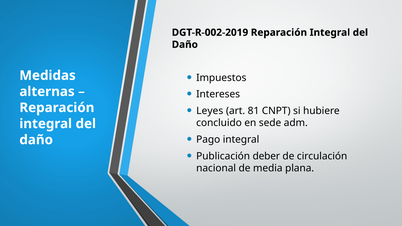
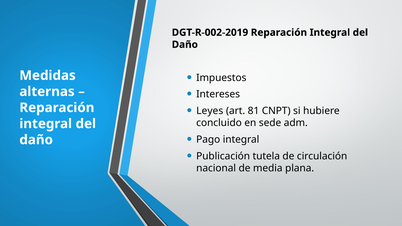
deber: deber -> tutela
